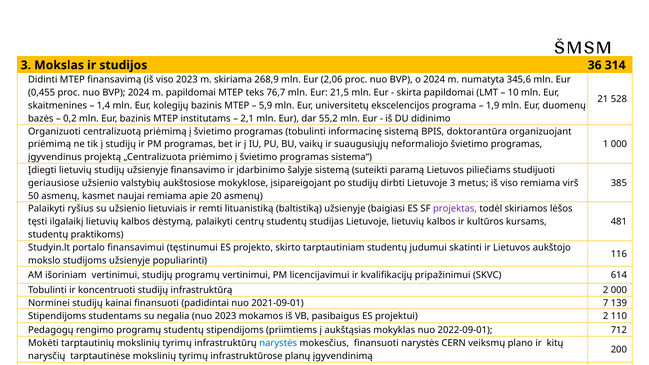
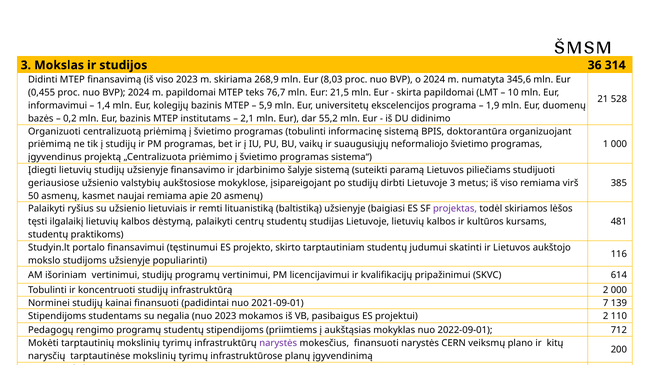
2,06: 2,06 -> 8,03
skaitmenines: skaitmenines -> informavimui
narystės at (278, 343) colour: blue -> purple
